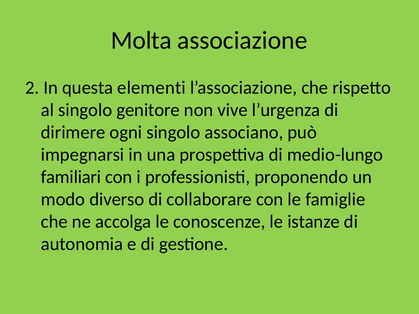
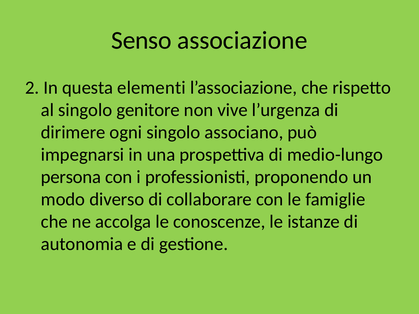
Molta: Molta -> Senso
familiari: familiari -> persona
